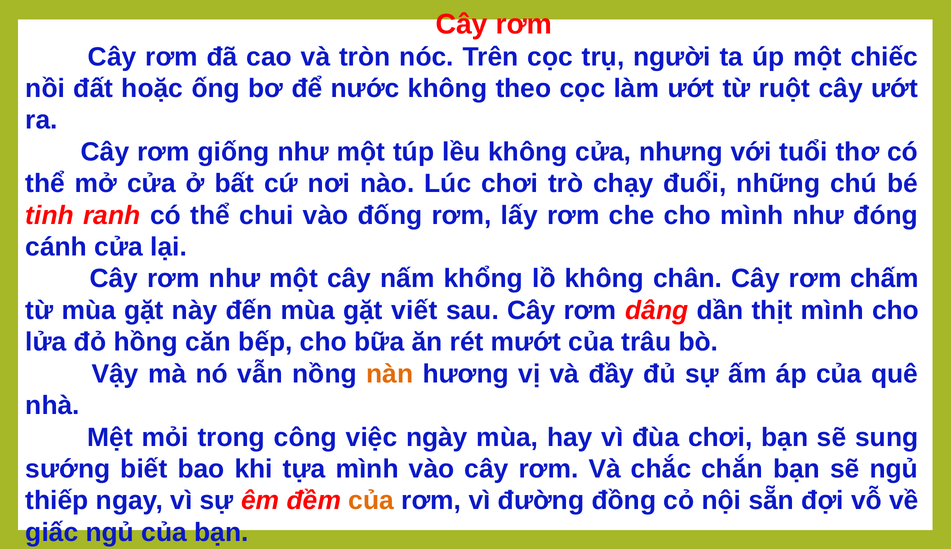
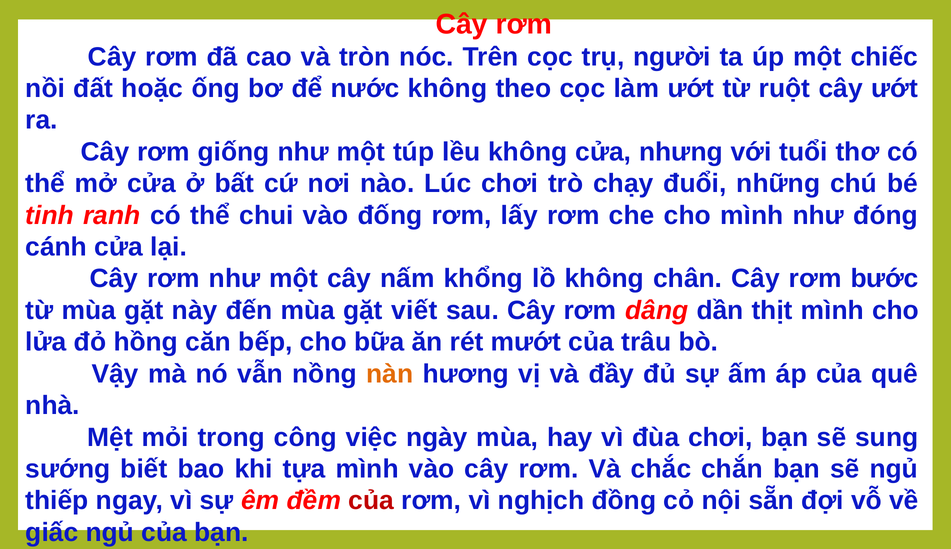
chấm: chấm -> bước
của at (371, 500) colour: orange -> red
đường: đường -> nghịch
